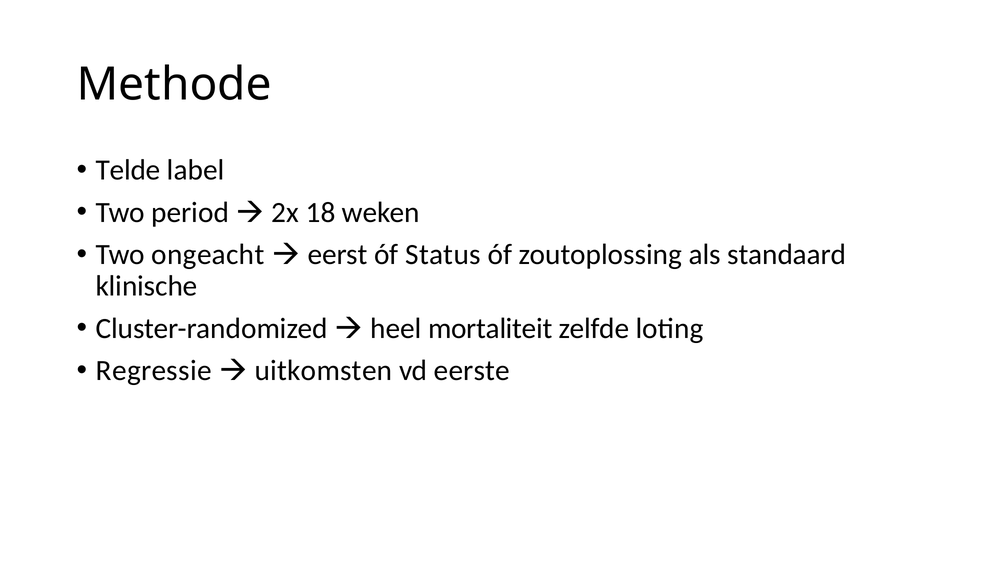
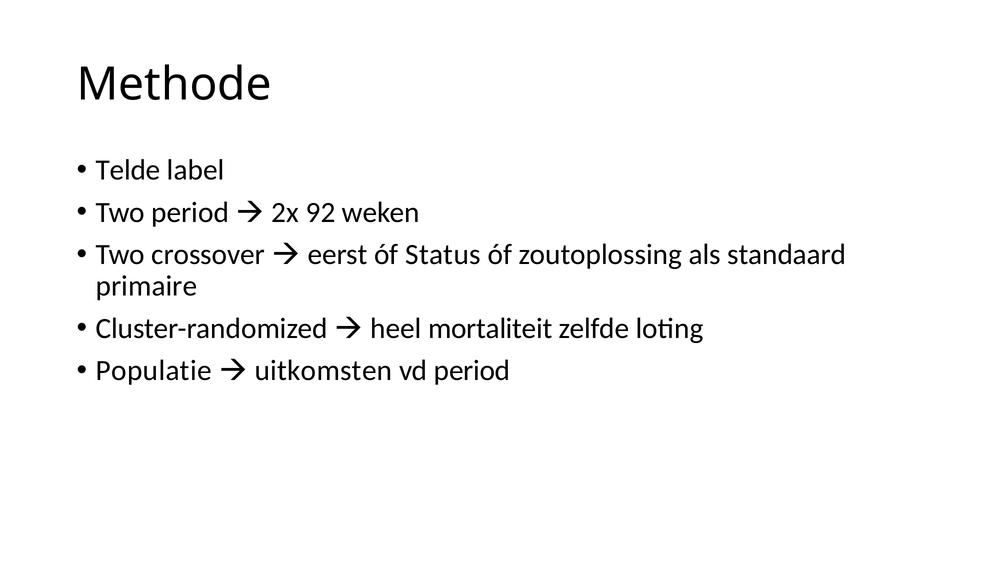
18: 18 -> 92
ongeacht: ongeacht -> crossover
klinische: klinische -> primaire
Regressie: Regressie -> Populatie
vd eerste: eerste -> period
